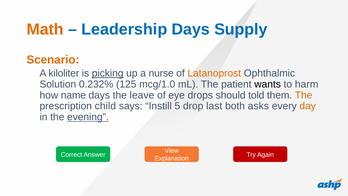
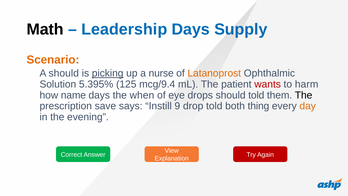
Math colour: orange -> black
A kiloliter: kiloliter -> should
0.232%: 0.232% -> 5.395%
mcg/1.0: mcg/1.0 -> mcg/9.4
wants colour: black -> red
leave: leave -> when
The at (304, 95) colour: orange -> black
child: child -> save
5: 5 -> 9
drop last: last -> told
asks: asks -> thing
evening underline: present -> none
